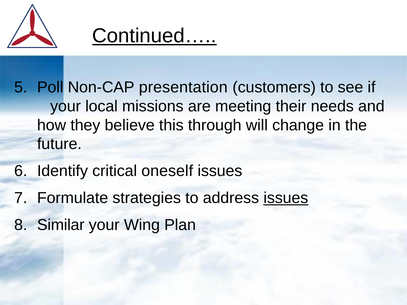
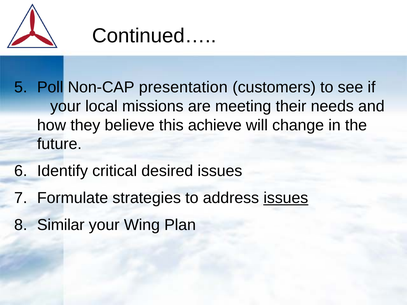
Continued… underline: present -> none
through: through -> achieve
oneself: oneself -> desired
